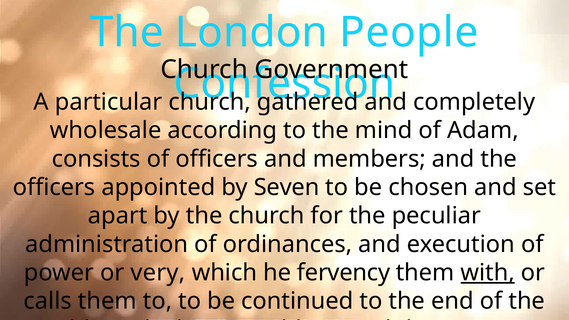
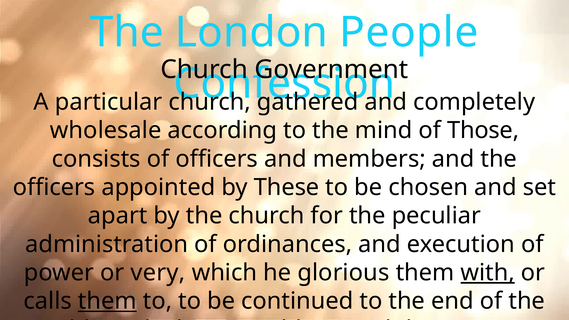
Adam: Adam -> Those
Seven: Seven -> These
fervency: fervency -> glorious
them at (107, 301) underline: none -> present
